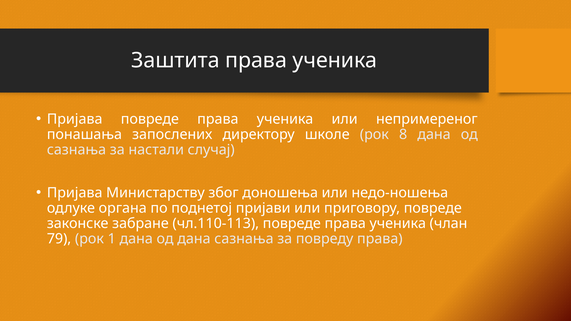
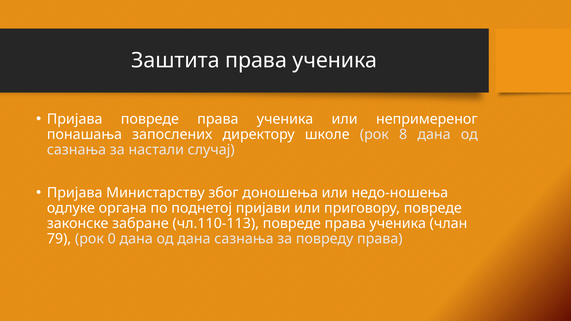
1: 1 -> 0
